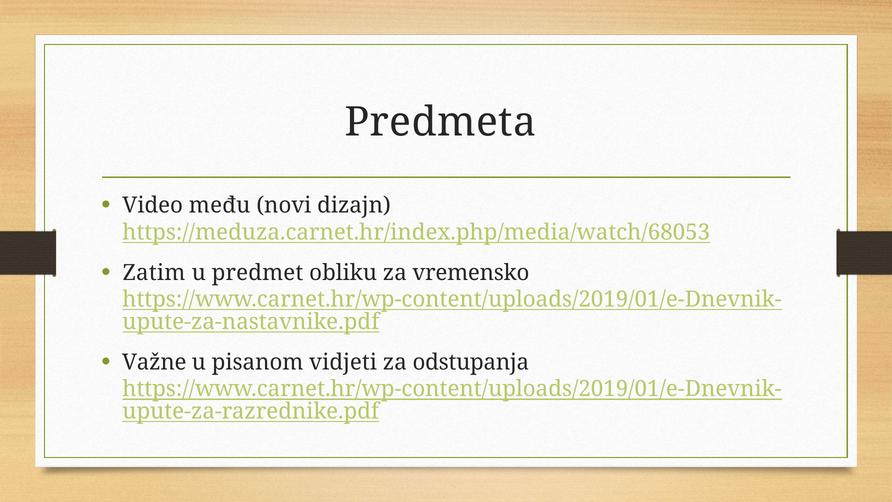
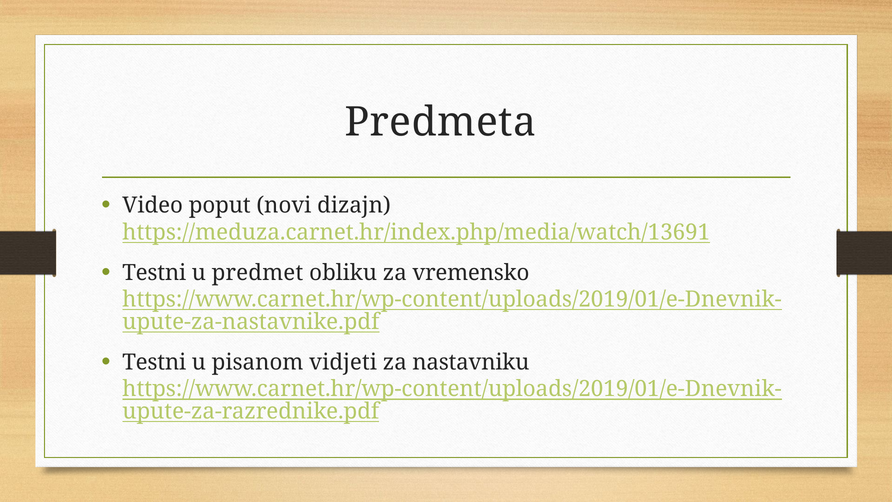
među: među -> poput
https://meduza.carnet.hr/index.php/media/watch/68053: https://meduza.carnet.hr/index.php/media/watch/68053 -> https://meduza.carnet.hr/index.php/media/watch/13691
Zatim at (154, 273): Zatim -> Testni
Važne at (154, 362): Važne -> Testni
odstupanja: odstupanja -> nastavniku
